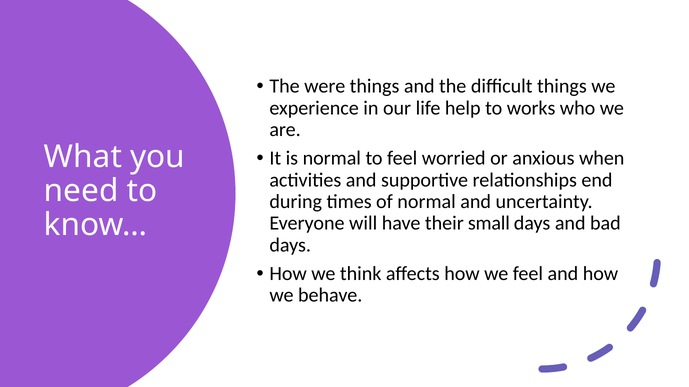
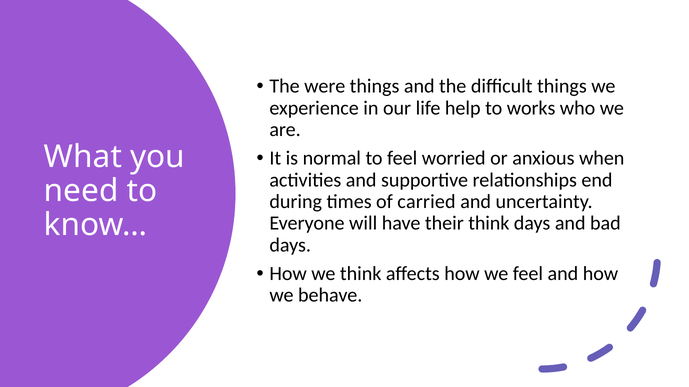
of normal: normal -> carried
their small: small -> think
